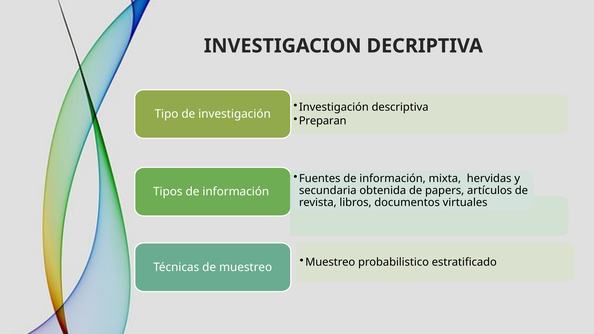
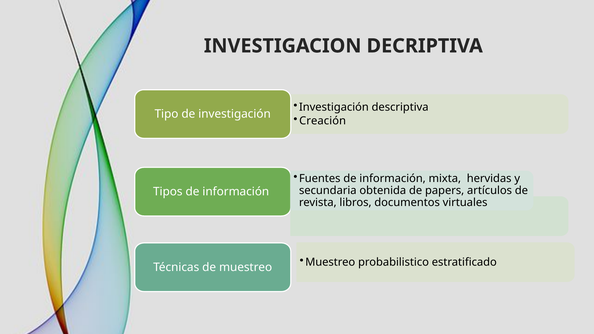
Preparan: Preparan -> Creación
